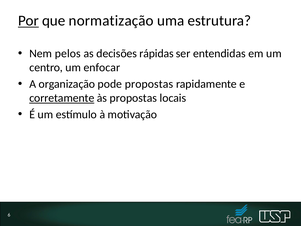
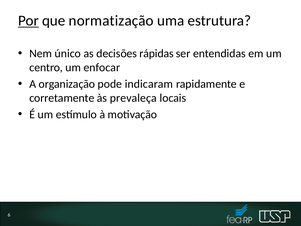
pelos: pelos -> único
pode propostas: propostas -> indicaram
corretamente underline: present -> none
às propostas: propostas -> prevaleça
